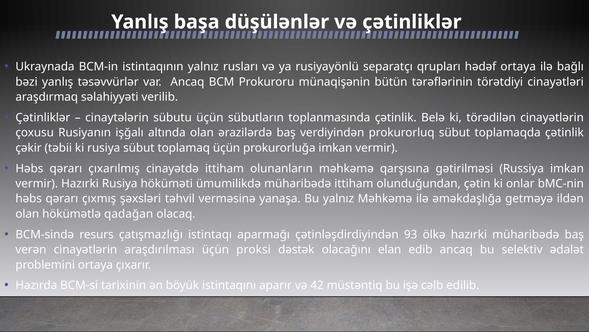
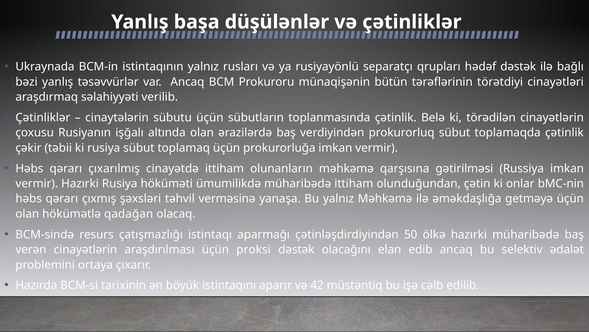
hədəf ortaya: ortaya -> dəstək
getməyə ildən: ildən -> üçün
93: 93 -> 50
